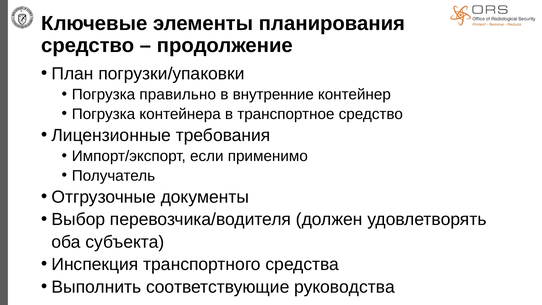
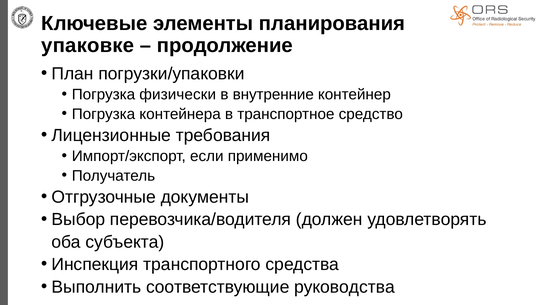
средство at (88, 45): средство -> упаковке
правильно: правильно -> физически
